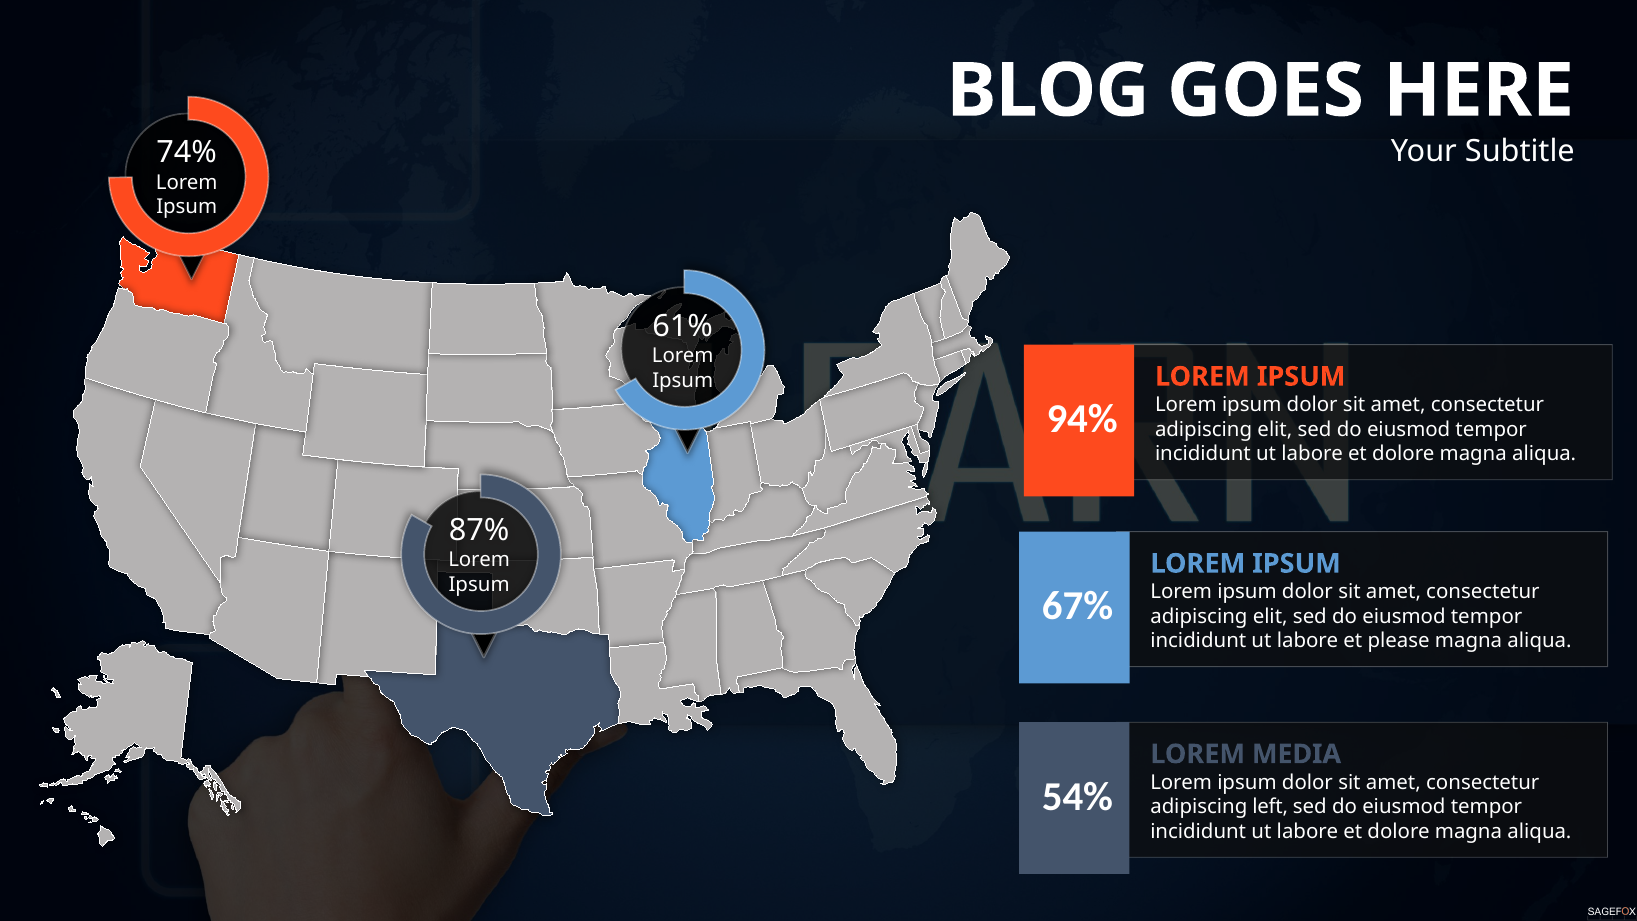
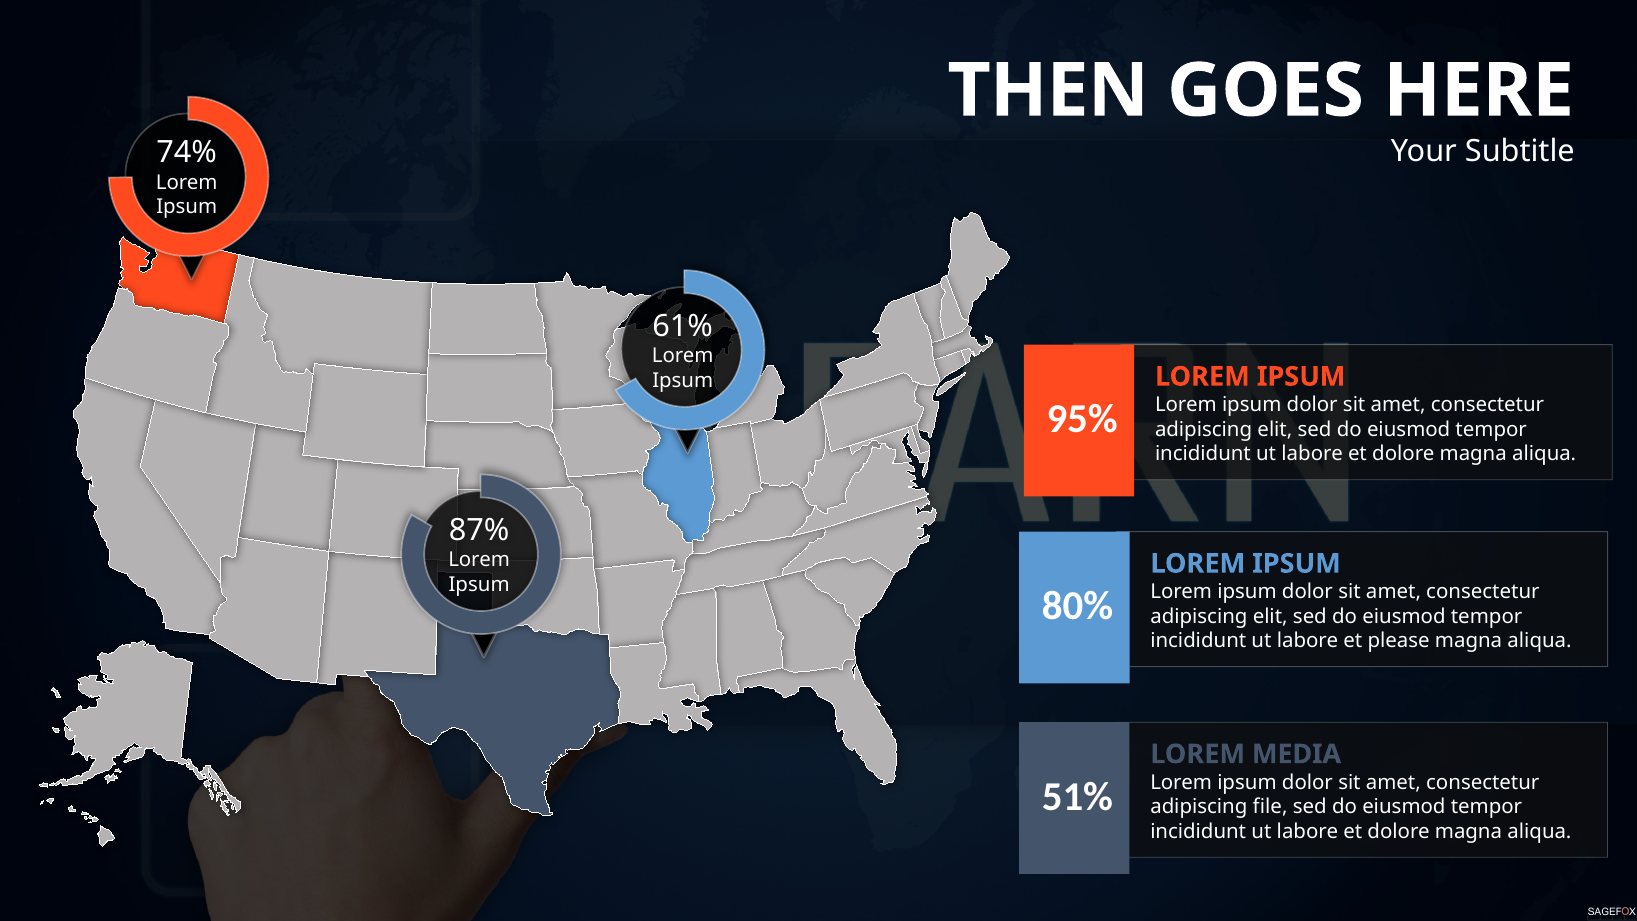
BLOG: BLOG -> THEN
94%: 94% -> 95%
67%: 67% -> 80%
54%: 54% -> 51%
left: left -> file
